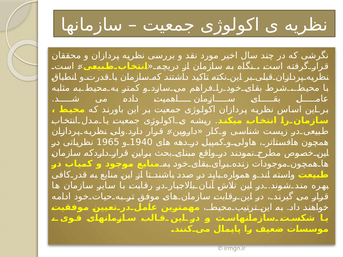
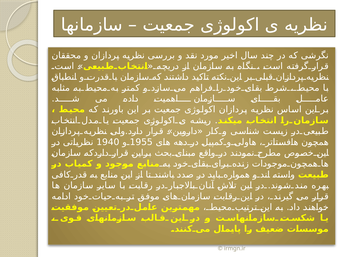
1965: 1965 -> 1940
1940: 1940 -> 1955
